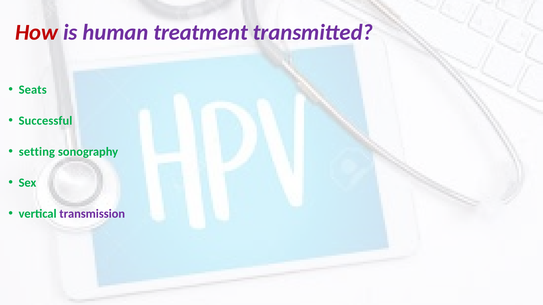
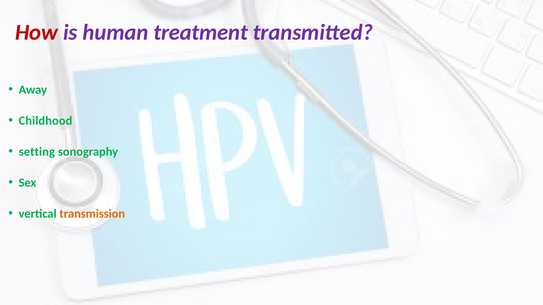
Seats: Seats -> Away
Successful: Successful -> Childhood
transmission colour: purple -> orange
